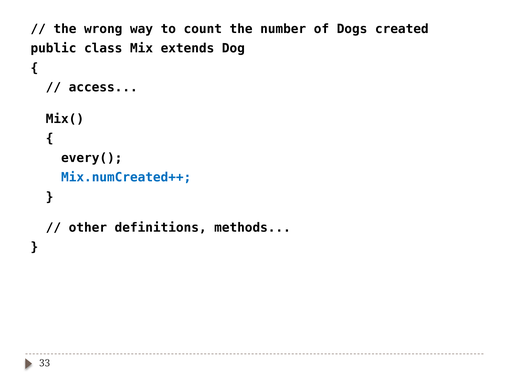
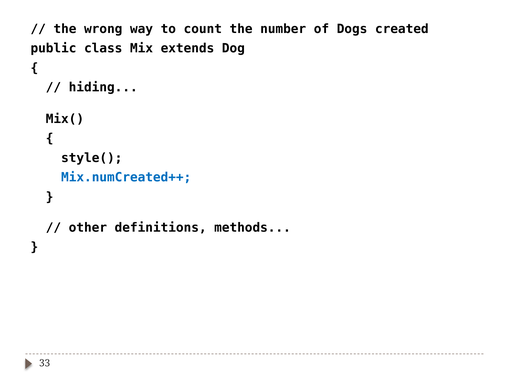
access: access -> hiding
every(: every( -> style(
